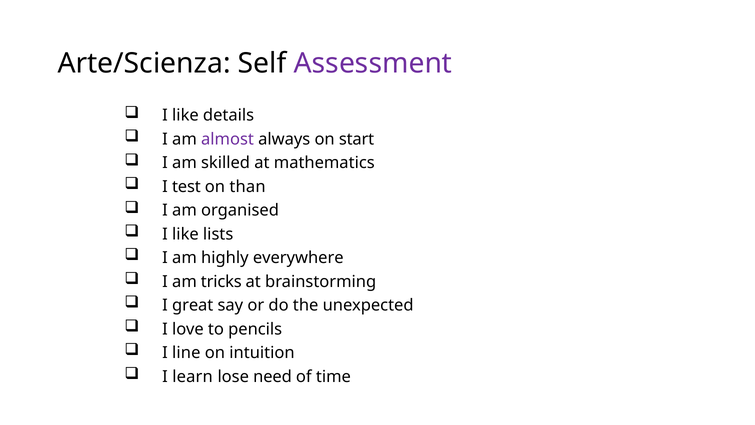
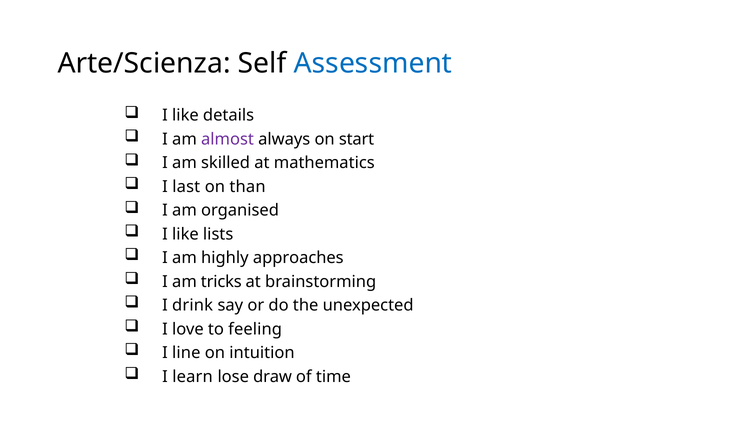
Assessment colour: purple -> blue
test: test -> last
everywhere: everywhere -> approaches
great: great -> drink
pencils: pencils -> feeling
need: need -> draw
